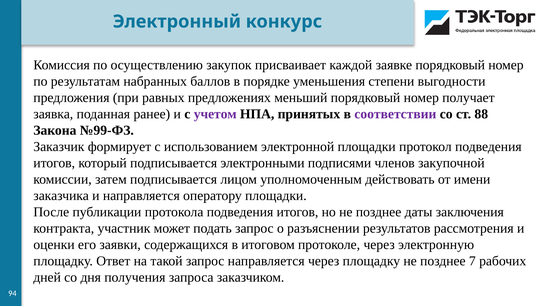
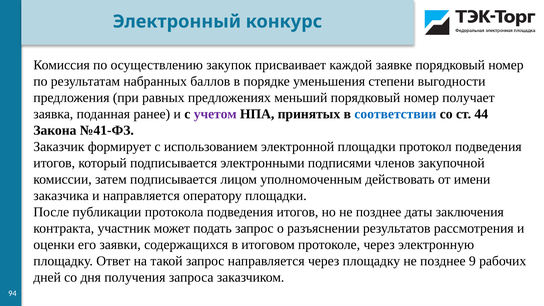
соответствии colour: purple -> blue
88: 88 -> 44
№99-ФЗ: №99-ФЗ -> №41-ФЗ
7: 7 -> 9
